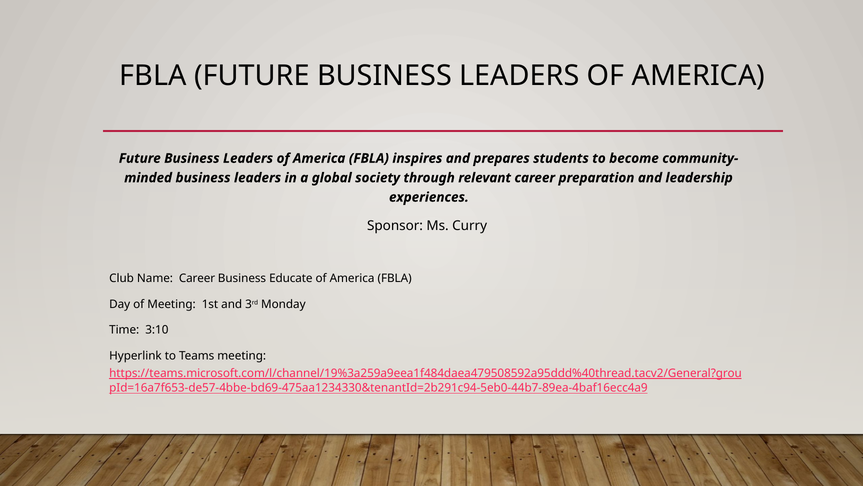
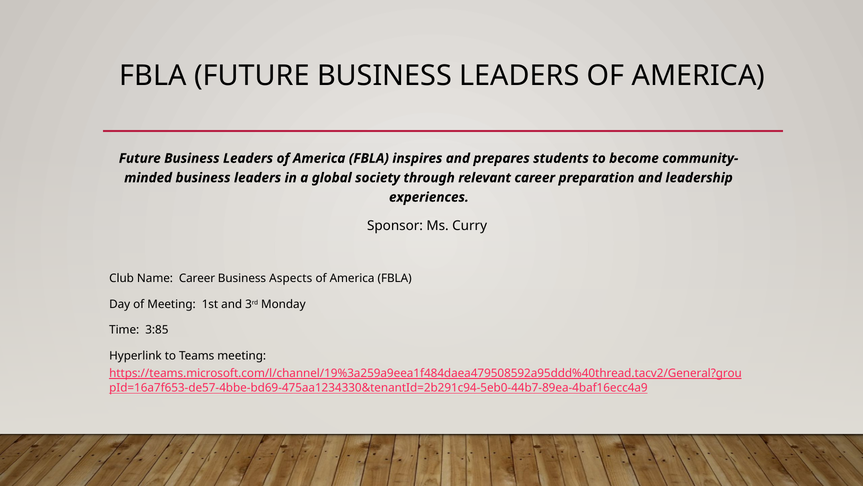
Educate: Educate -> Aspects
3:10: 3:10 -> 3:85
